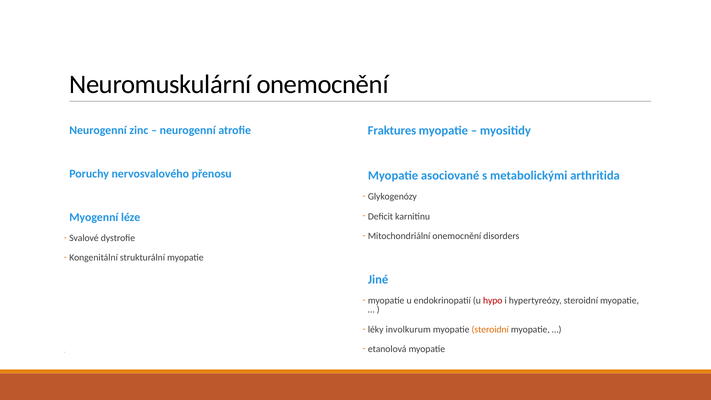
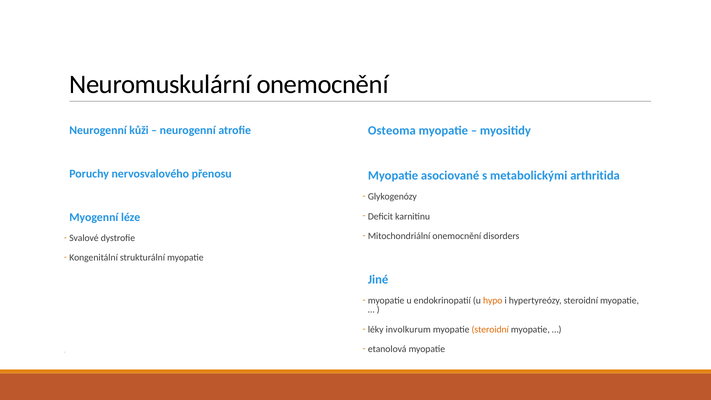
zinc: zinc -> kůži
Fraktures: Fraktures -> Osteoma
hypo colour: red -> orange
